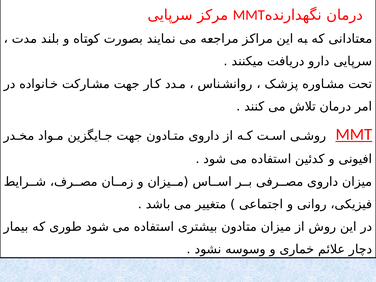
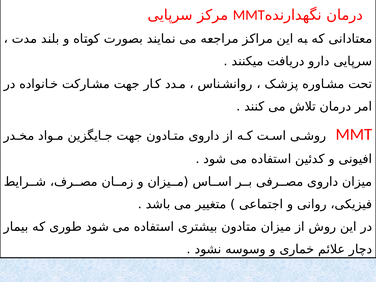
MMT underline: present -> none
